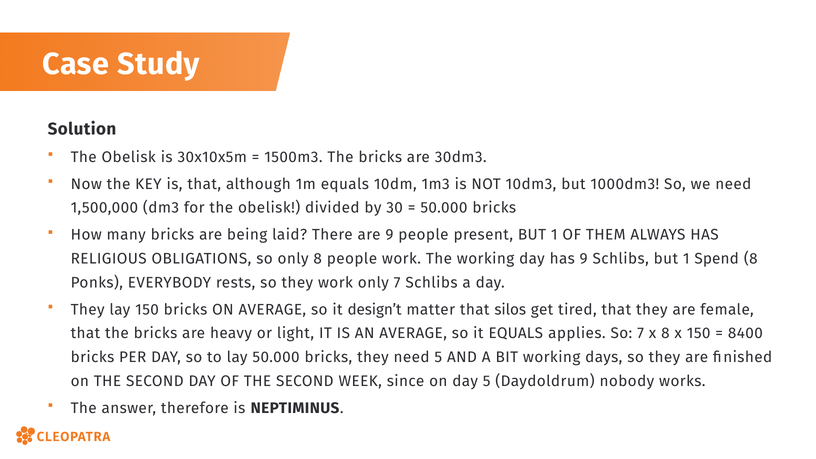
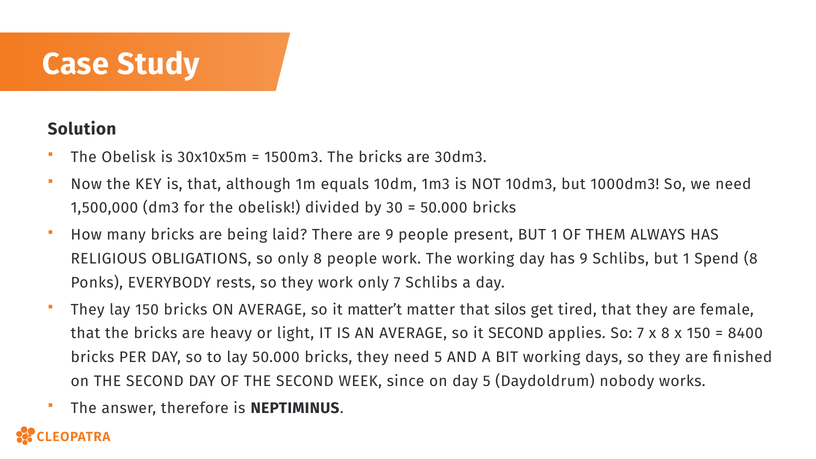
design’t: design’t -> matter’t
it EQUALS: EQUALS -> SECOND
